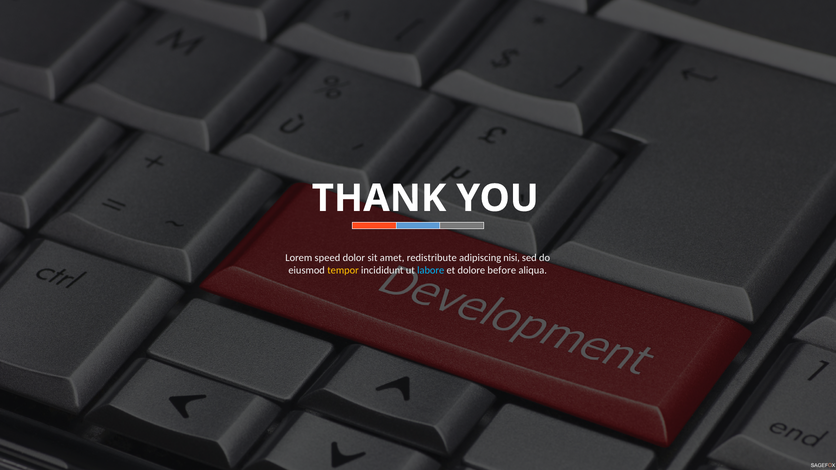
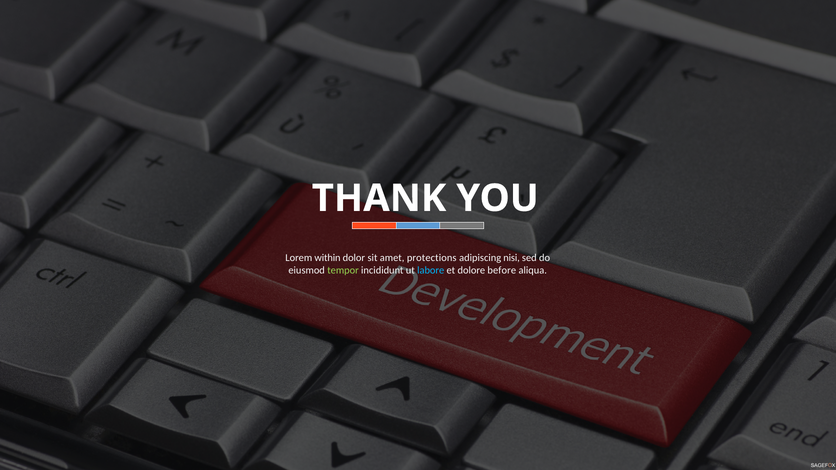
speed: speed -> within
redistribute: redistribute -> protections
tempor colour: yellow -> light green
